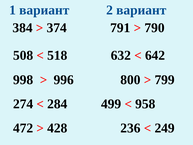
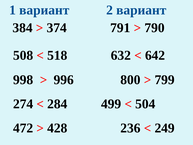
958: 958 -> 504
